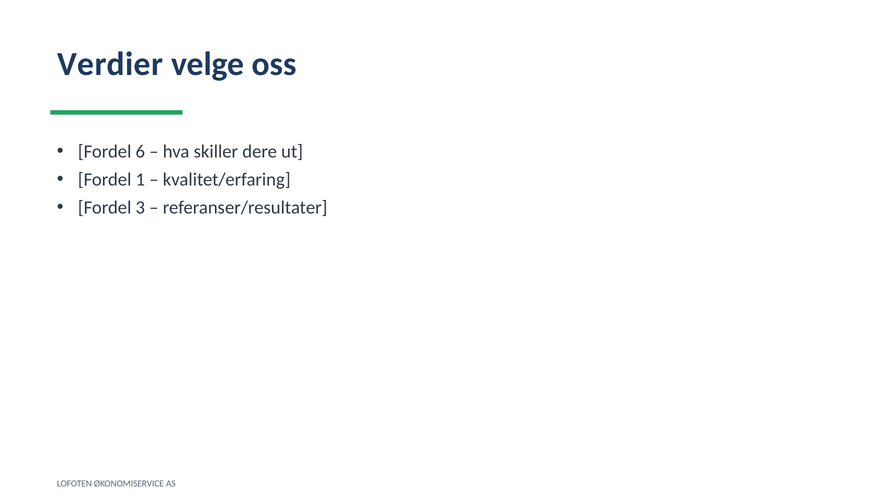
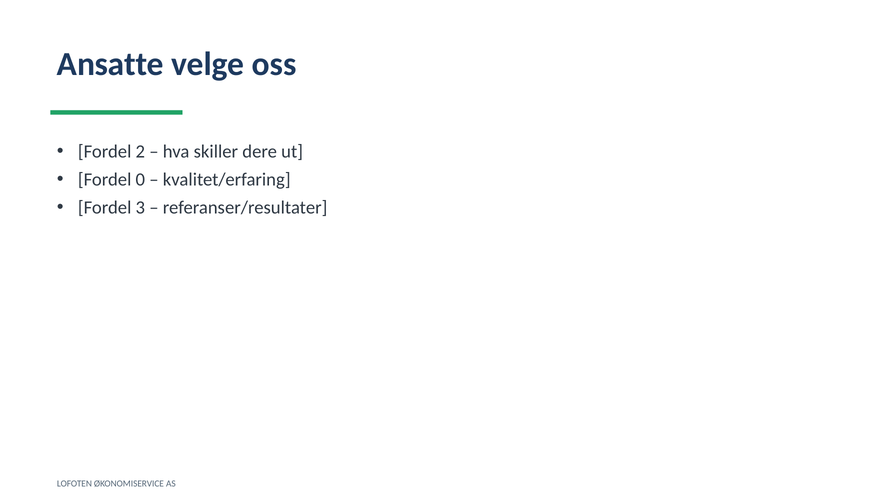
Verdier: Verdier -> Ansatte
6: 6 -> 2
1: 1 -> 0
